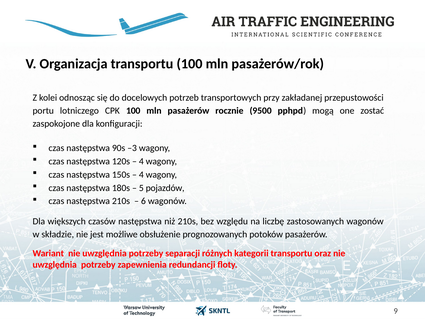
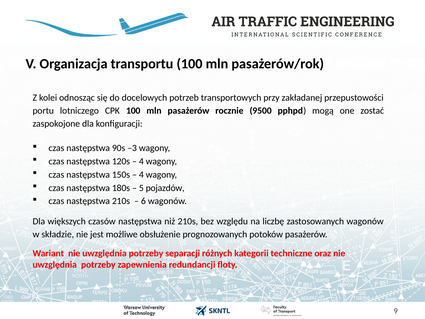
kategorii transportu: transportu -> techniczne
